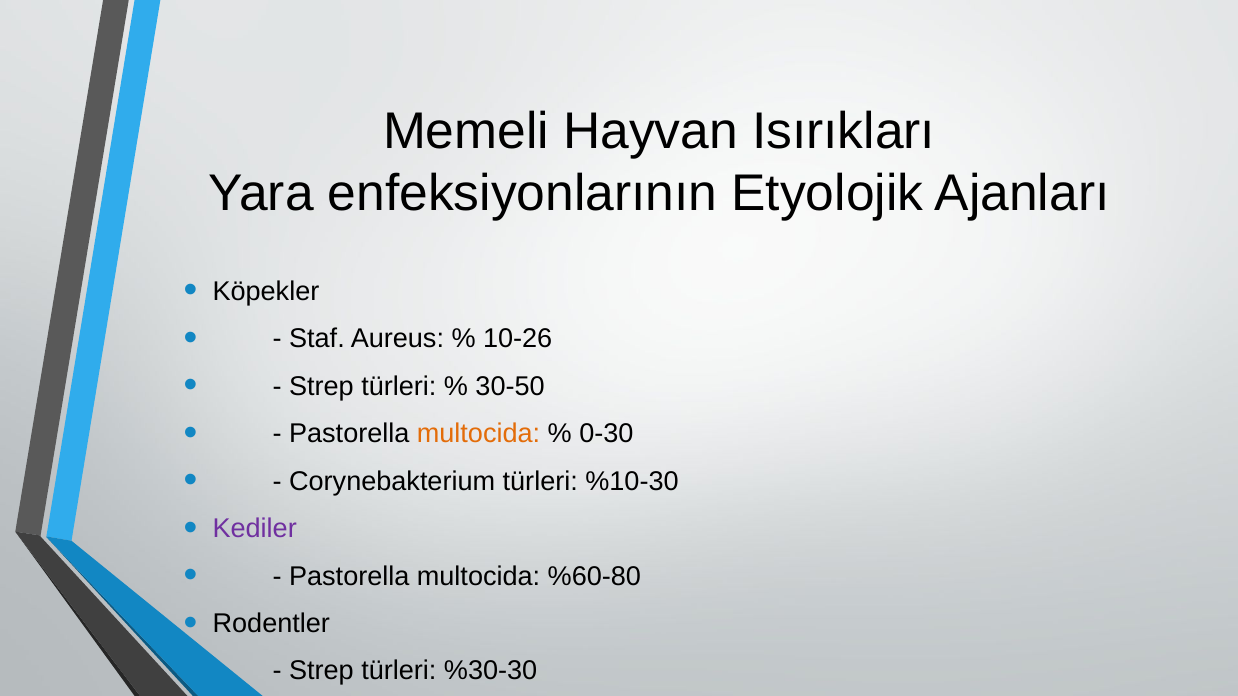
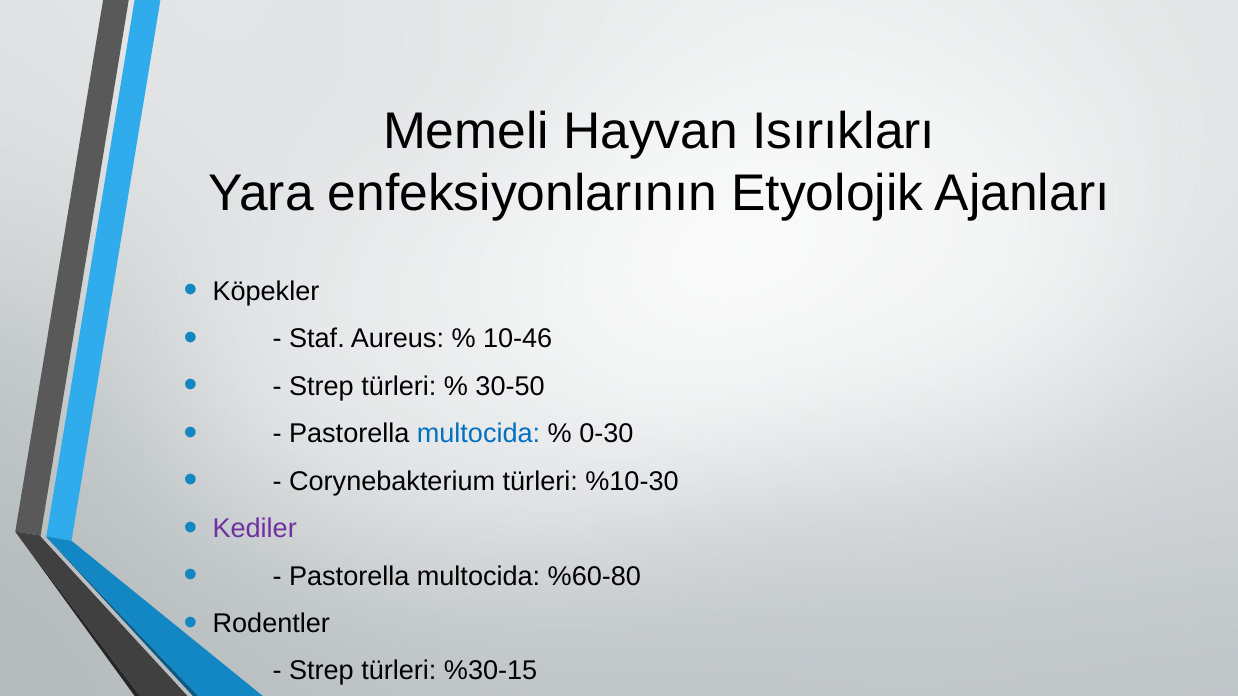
10-26: 10-26 -> 10-46
multocida at (479, 434) colour: orange -> blue
%30-30: %30-30 -> %30-15
